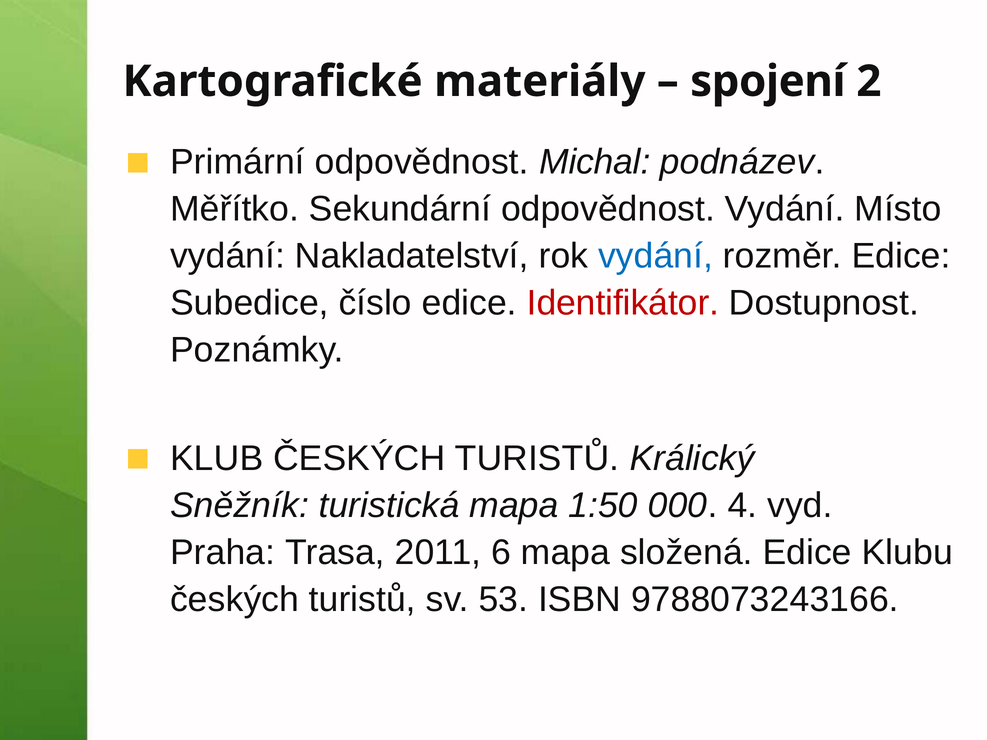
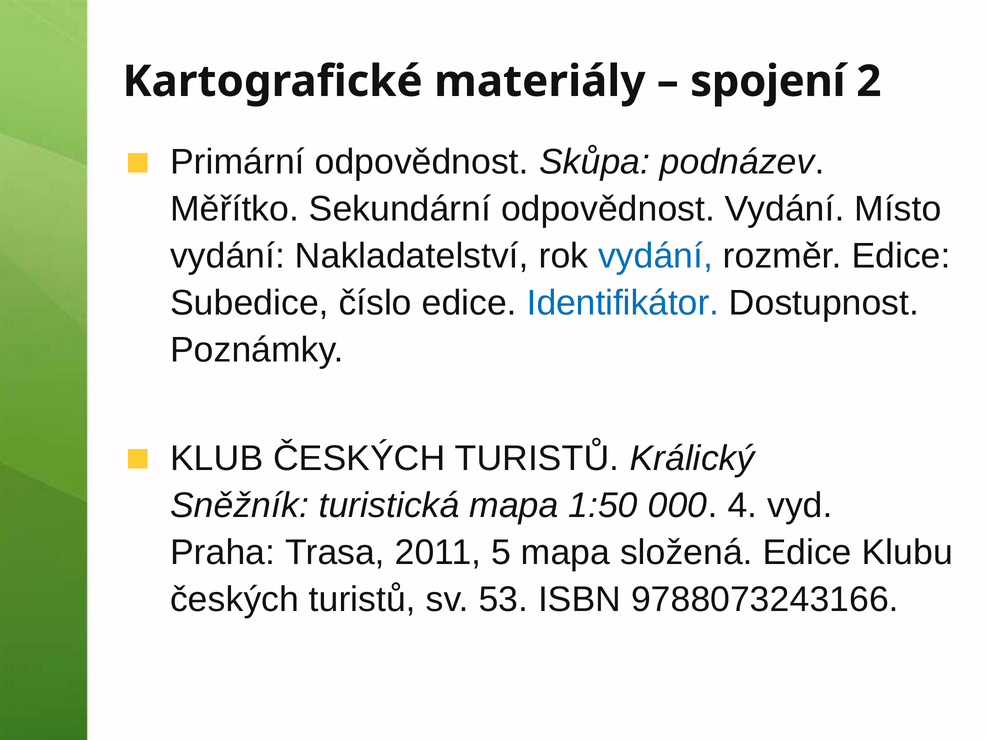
Michal: Michal -> Skůpa
Identifikátor colour: red -> blue
6: 6 -> 5
